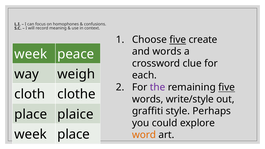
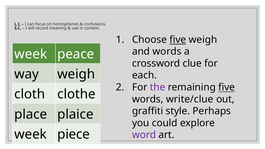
five create: create -> weigh
write/style: write/style -> write/clue
week place: place -> piece
word colour: orange -> purple
